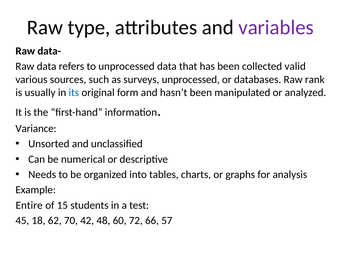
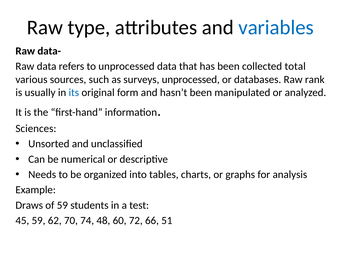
variables colour: purple -> blue
valid: valid -> total
Variance: Variance -> Sciences
Entire: Entire -> Draws
of 15: 15 -> 59
45 18: 18 -> 59
42: 42 -> 74
57: 57 -> 51
